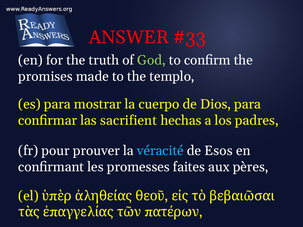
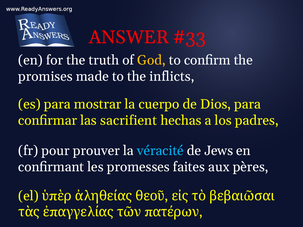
God colour: light green -> yellow
templo: templo -> inflicts
Esos: Esos -> Jews
